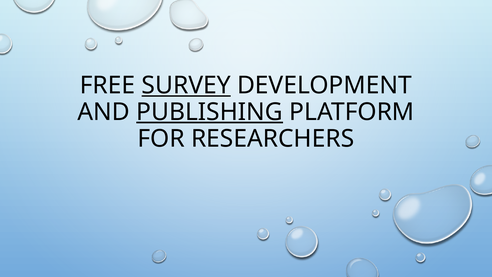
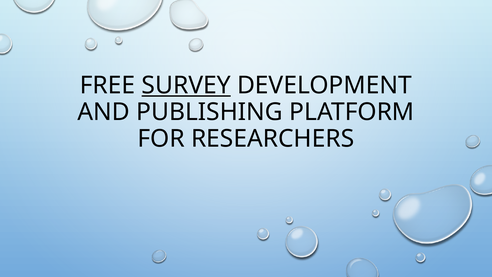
PUBLISHING underline: present -> none
